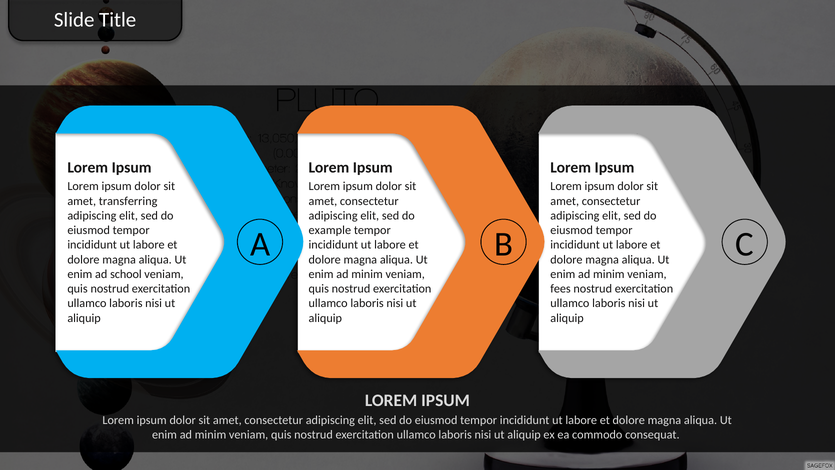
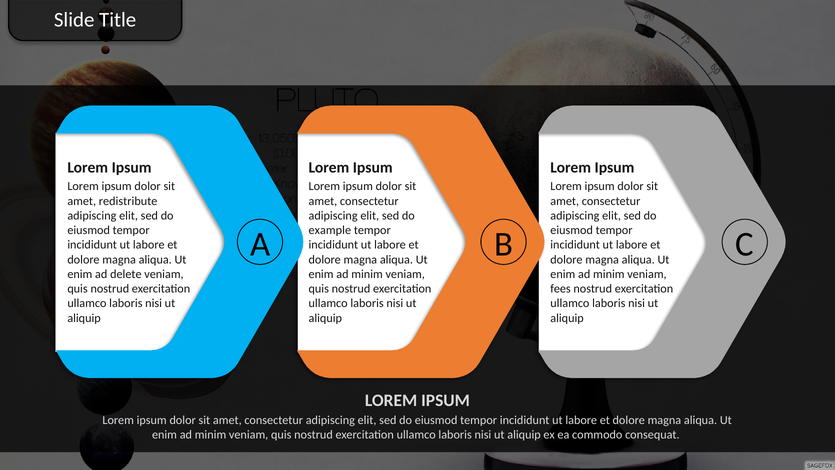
transferring: transferring -> redistribute
school: school -> delete
